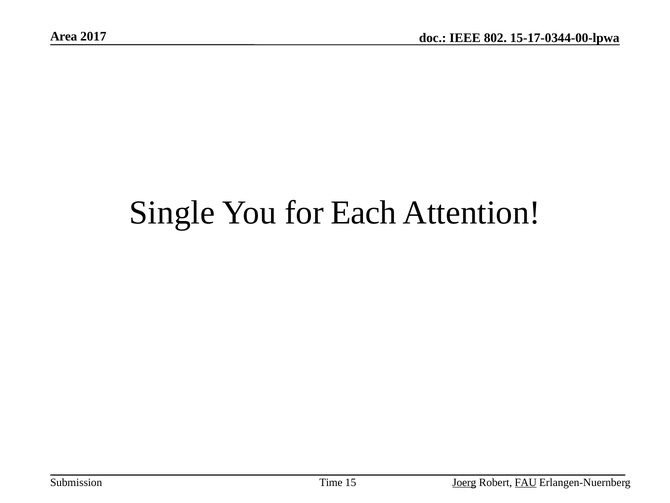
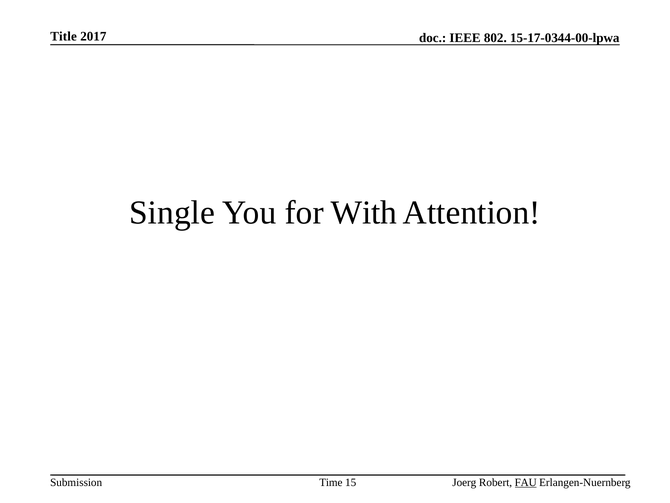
Area: Area -> Title
Each: Each -> With
Joerg underline: present -> none
